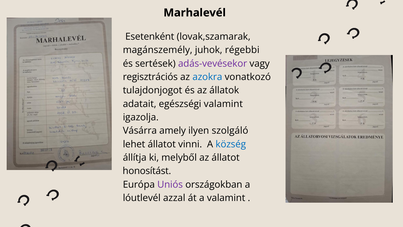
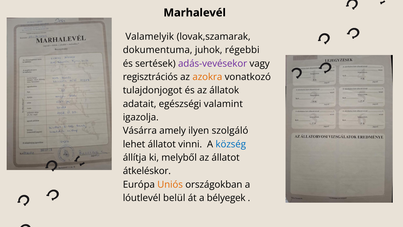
Esetenként: Esetenként -> Valamelyik
magánszemély: magánszemély -> dokumentuma
azokra colour: blue -> orange
honosítást: honosítást -> átkeléskor
Uniós colour: purple -> orange
azzal: azzal -> belül
a valamint: valamint -> bélyegek
